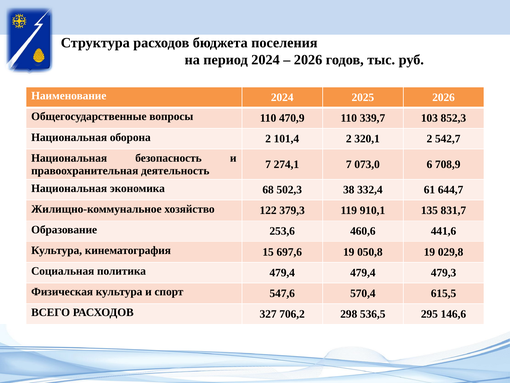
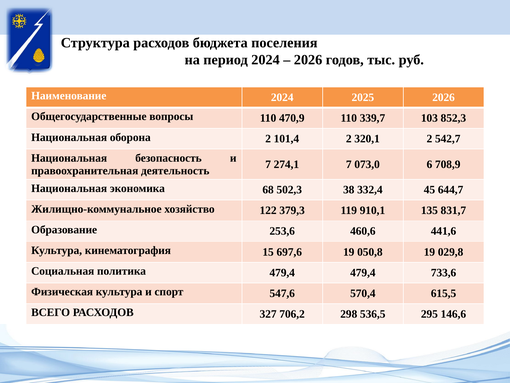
61: 61 -> 45
479,3: 479,3 -> 733,6
